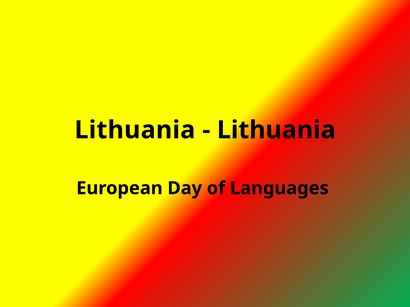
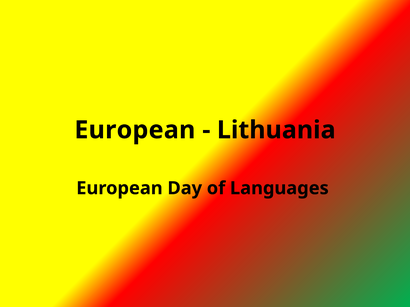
Lithuania at (135, 130): Lithuania -> European
